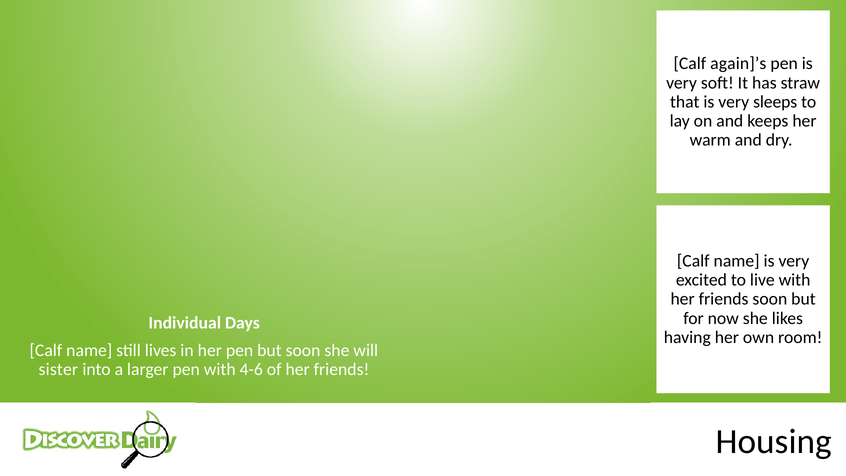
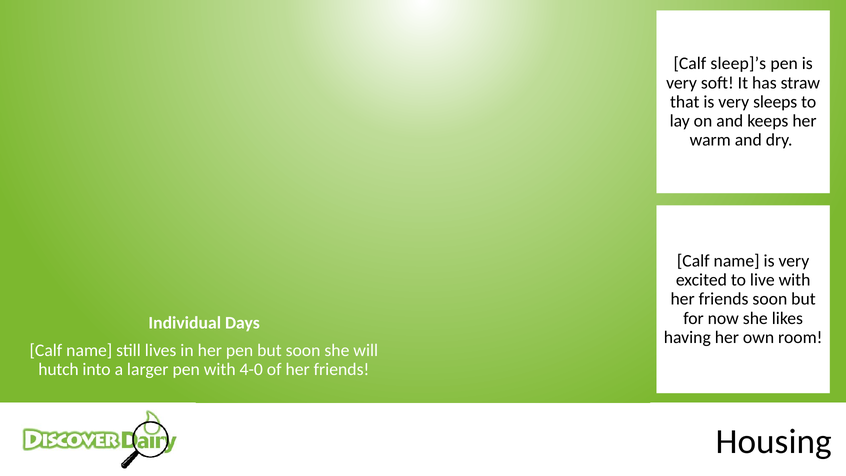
again]’s: again]’s -> sleep]’s
sister: sister -> hutch
4-6: 4-6 -> 4-0
